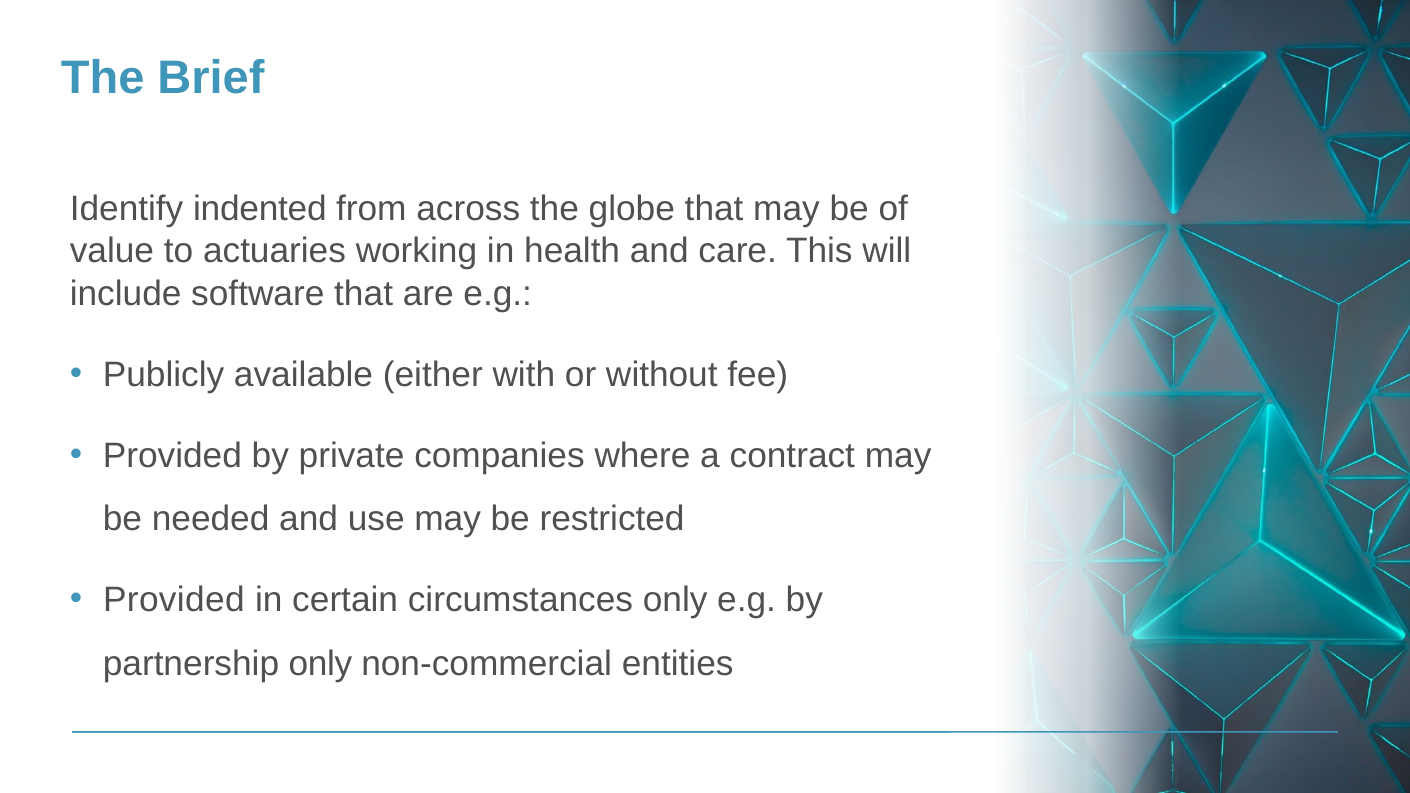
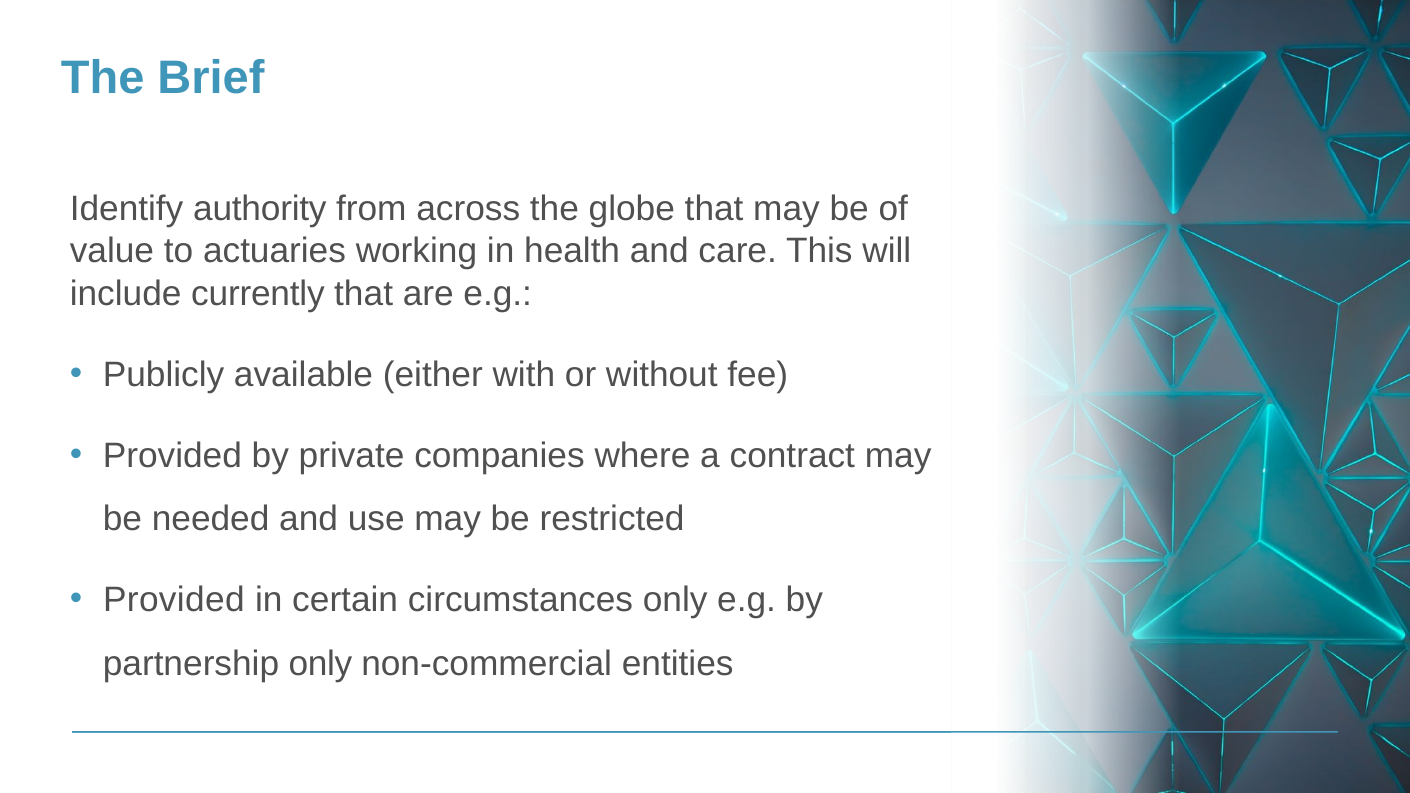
indented: indented -> authority
software: software -> currently
